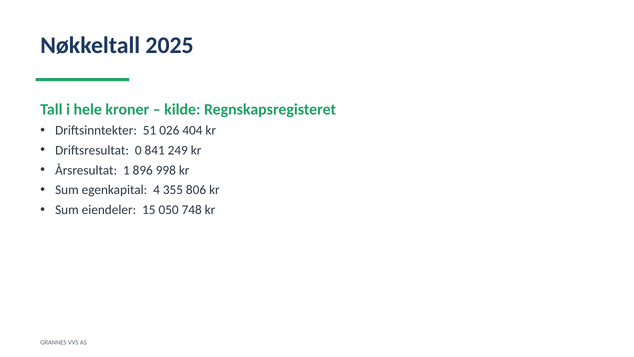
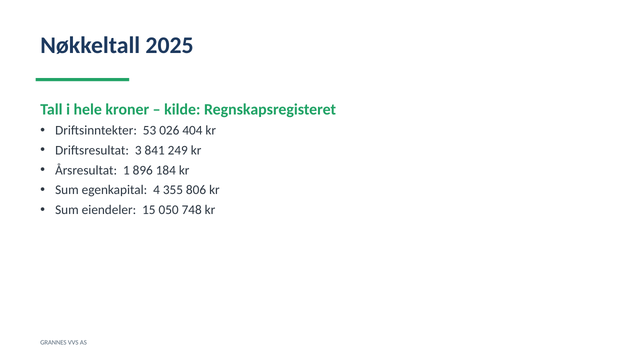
51: 51 -> 53
0: 0 -> 3
998: 998 -> 184
